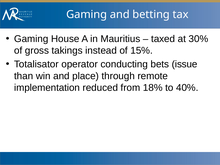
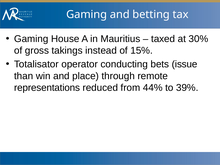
implementation: implementation -> representations
18%: 18% -> 44%
40%: 40% -> 39%
